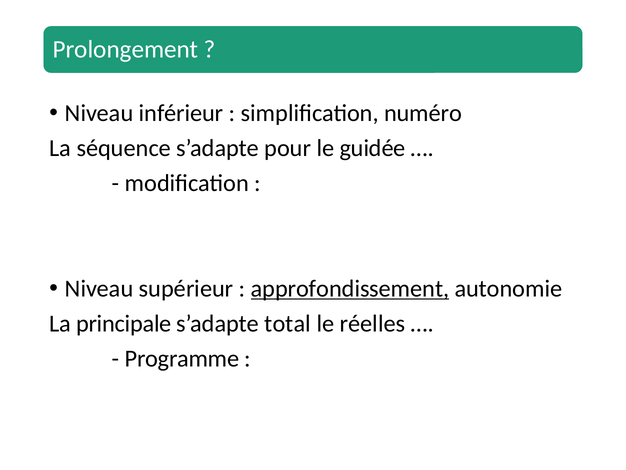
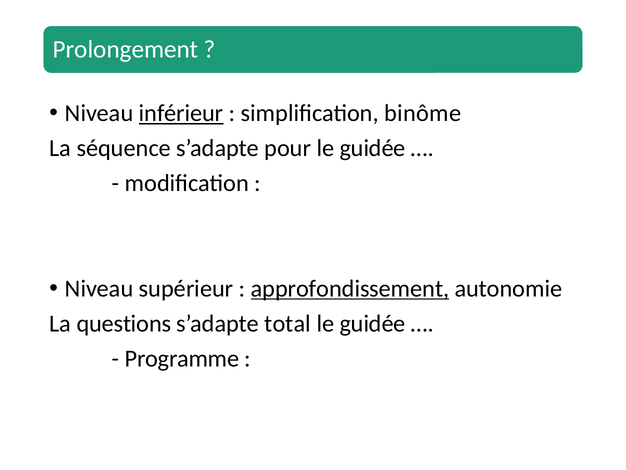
inférieur underline: none -> present
numéro: numéro -> binôme
principale: principale -> questions
réelles at (373, 323): réelles -> guidée
